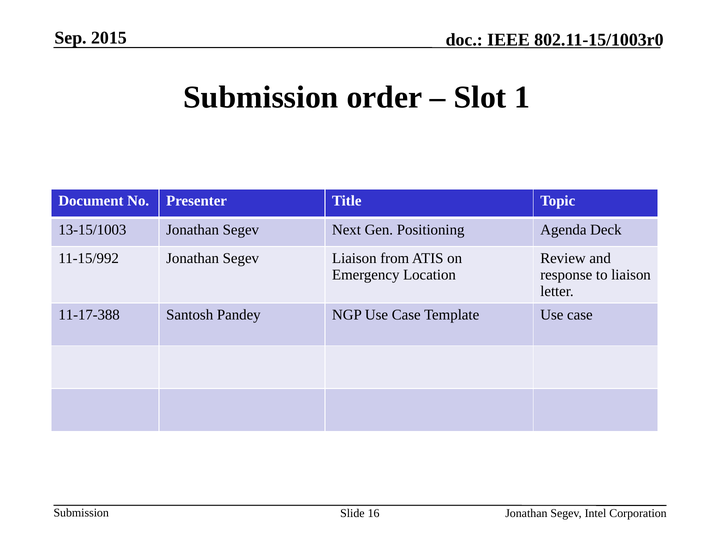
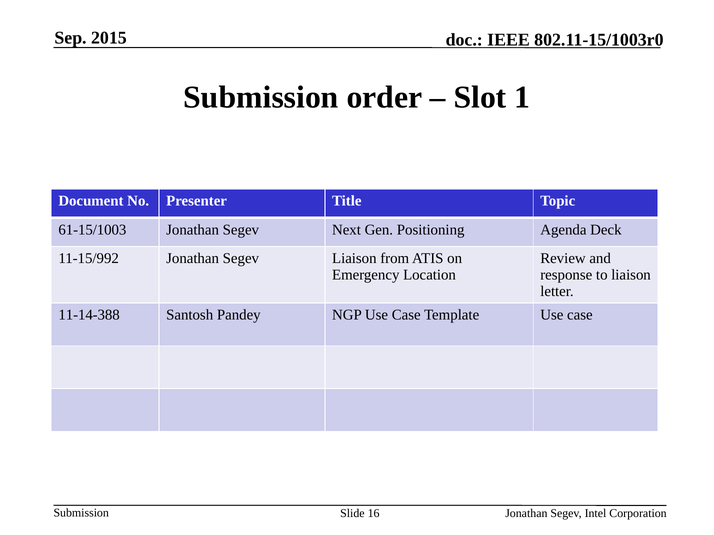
13-15/1003: 13-15/1003 -> 61-15/1003
11-17-388: 11-17-388 -> 11-14-388
